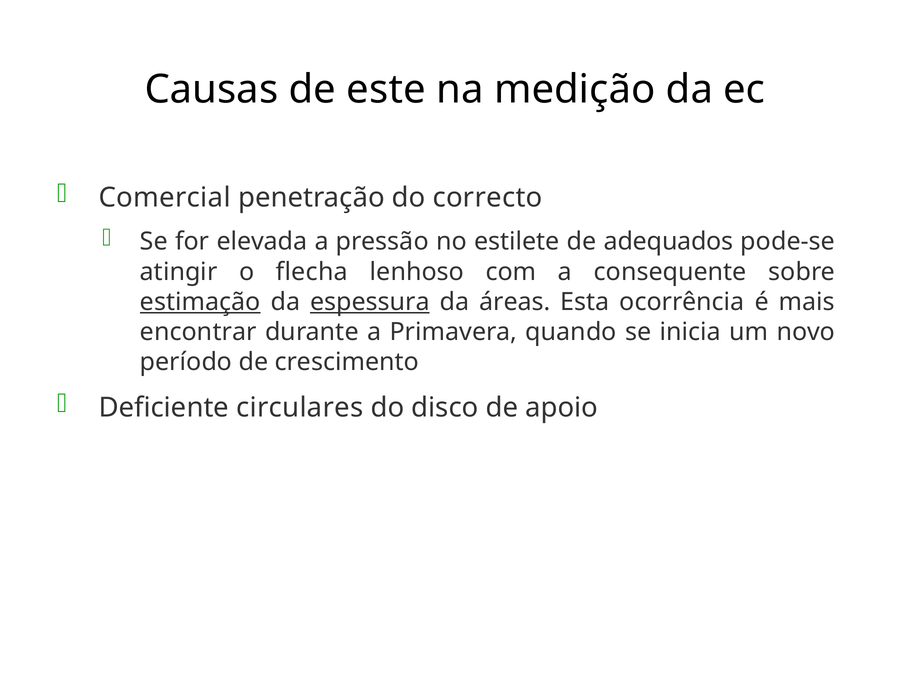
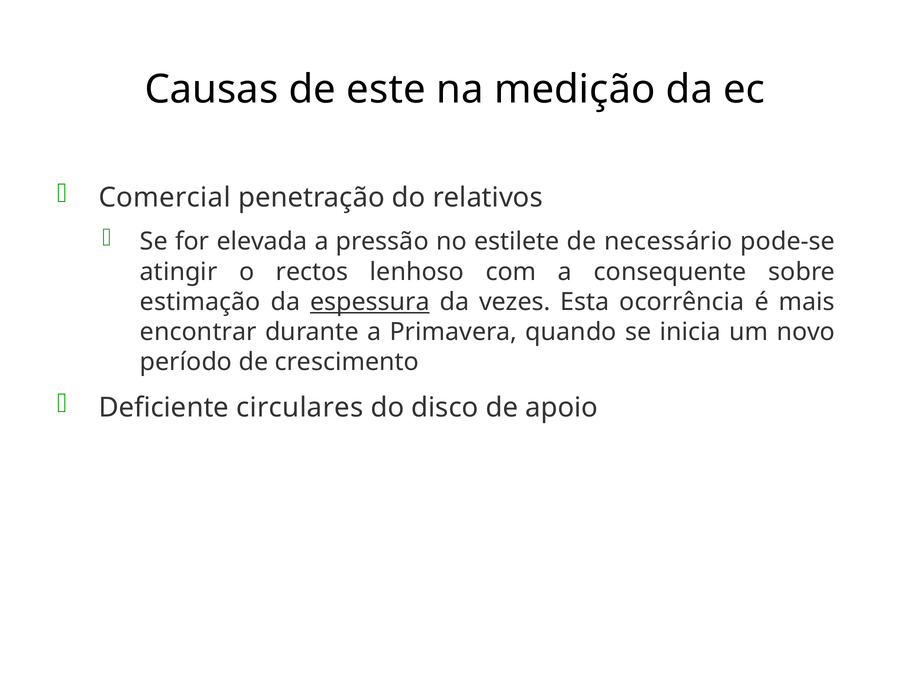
correcto: correcto -> relativos
adequados: adequados -> necessário
flecha: flecha -> rectos
estimação underline: present -> none
áreas: áreas -> vezes
